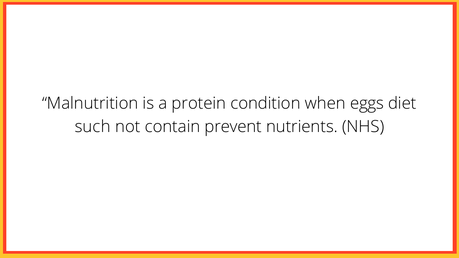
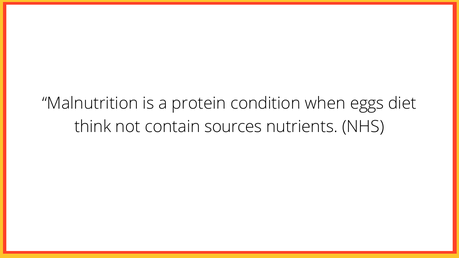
such: such -> think
prevent: prevent -> sources
